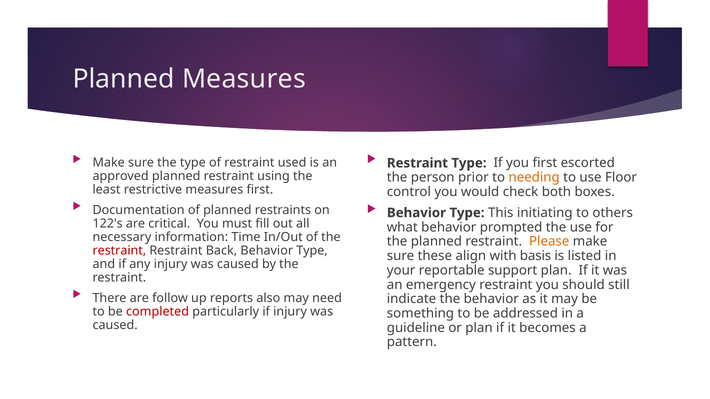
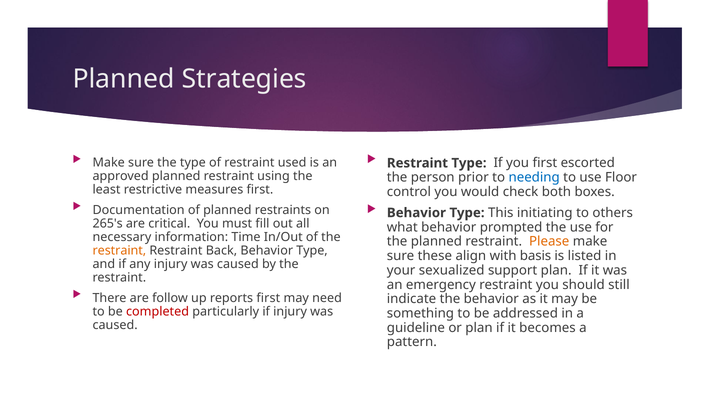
Planned Measures: Measures -> Strategies
needing colour: orange -> blue
122's: 122's -> 265's
restraint at (119, 251) colour: red -> orange
reportable: reportable -> sexualized
reports also: also -> first
